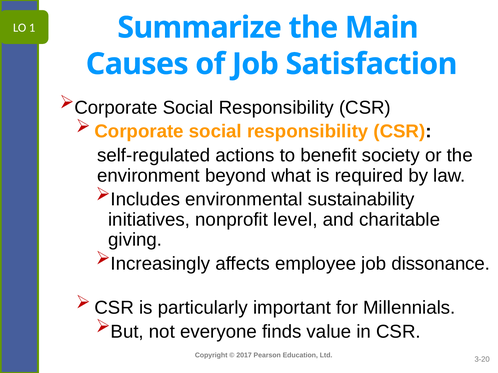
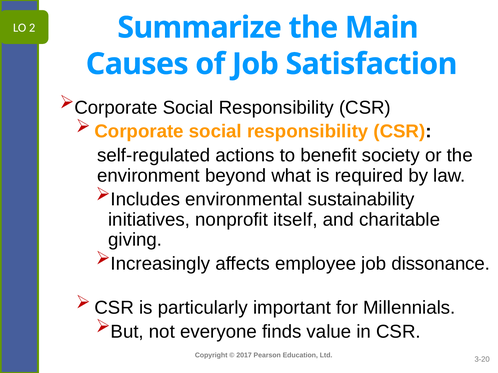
1: 1 -> 2
level: level -> itself
